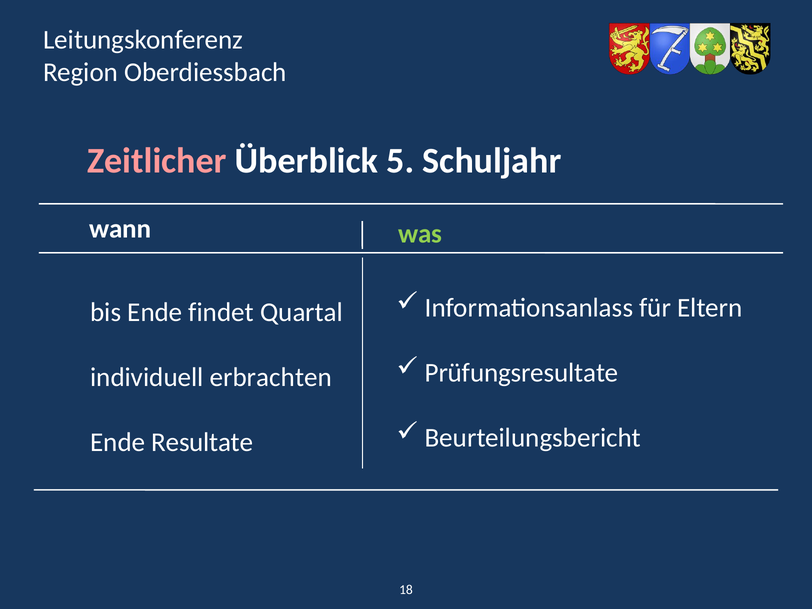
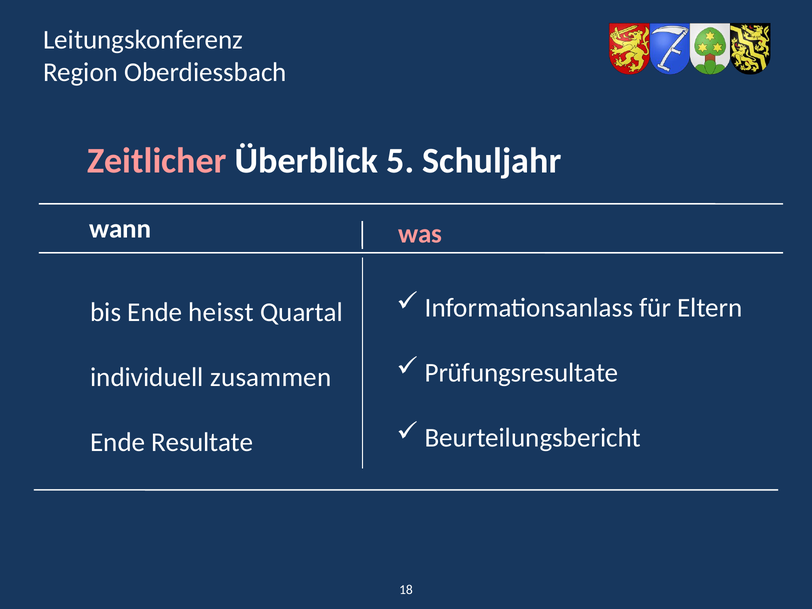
was colour: light green -> pink
findet: findet -> heisst
erbrachten: erbrachten -> zusammen
